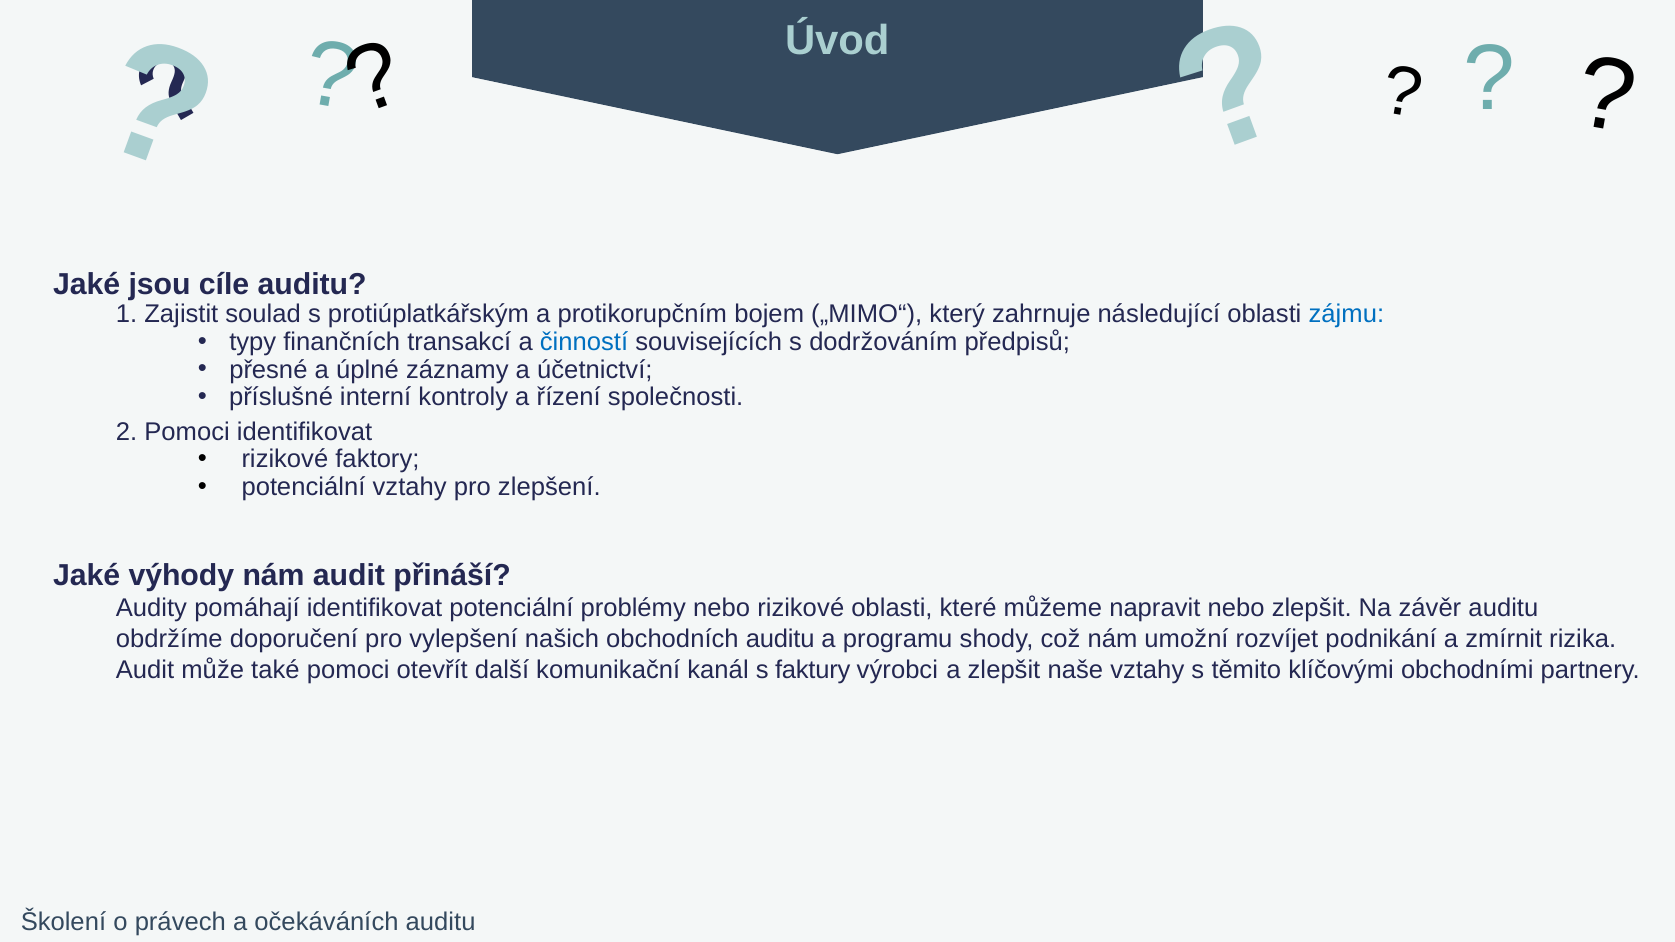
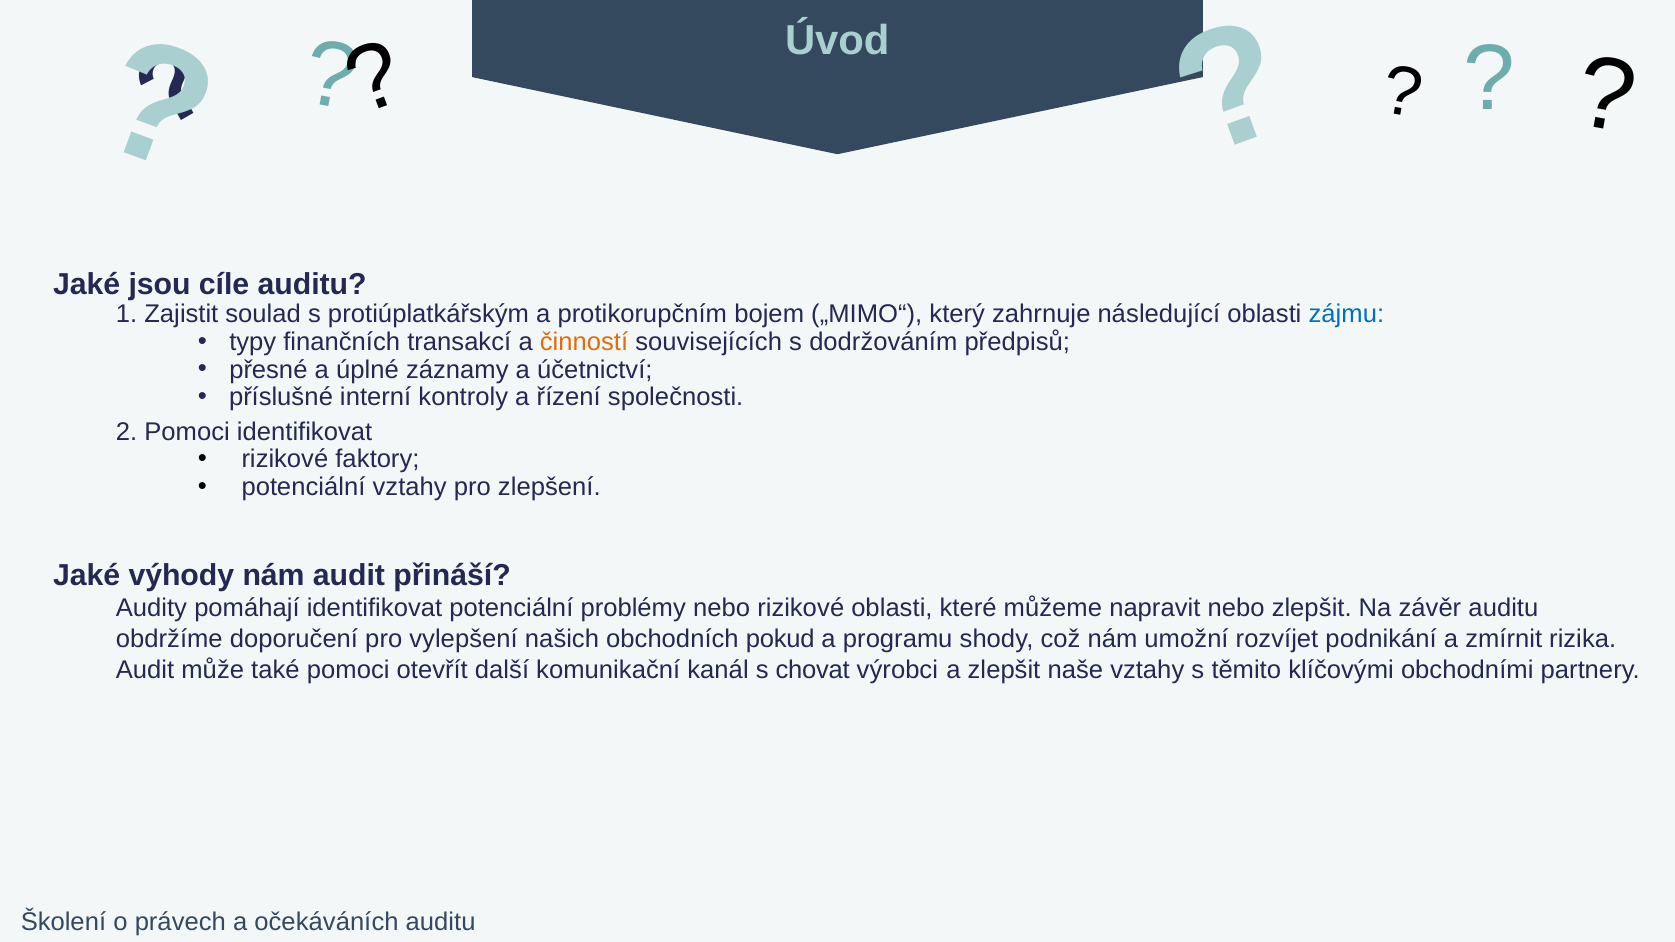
činností colour: blue -> orange
obchodních auditu: auditu -> pokud
faktury: faktury -> chovat
